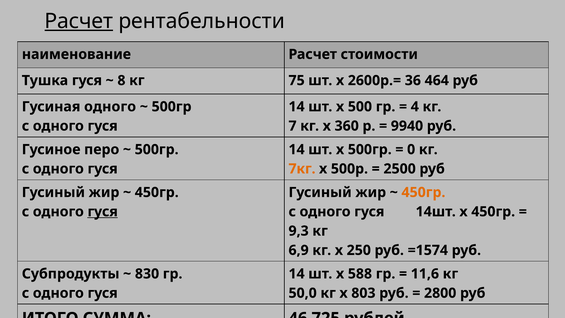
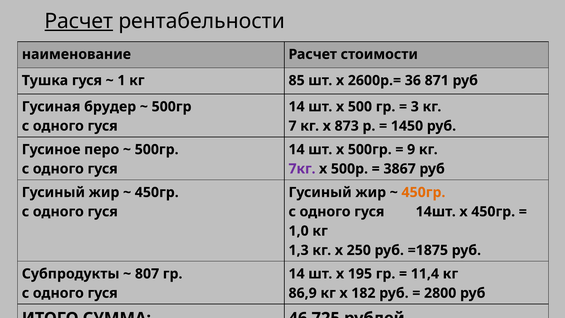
8: 8 -> 1
75: 75 -> 85
464: 464 -> 871
Гусиная одного: одного -> брудер
4: 4 -> 3
360: 360 -> 873
9940: 9940 -> 1450
0: 0 -> 9
7кг colour: orange -> purple
2500: 2500 -> 3867
гуся at (103, 212) underline: present -> none
9,3: 9,3 -> 1,0
6,9: 6,9 -> 1,3
=1574: =1574 -> =1875
830: 830 -> 807
588: 588 -> 195
11,6: 11,6 -> 11,4
50,0: 50,0 -> 86,9
803: 803 -> 182
